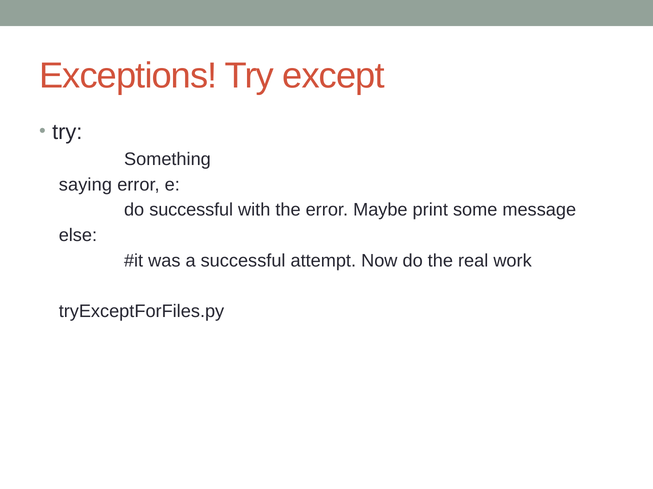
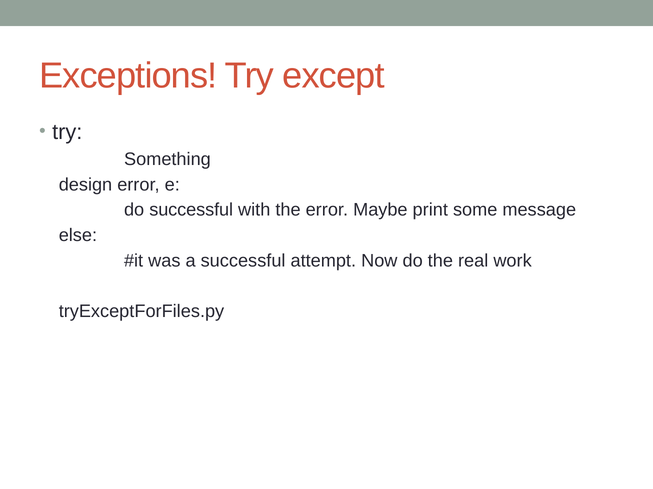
saying: saying -> design
